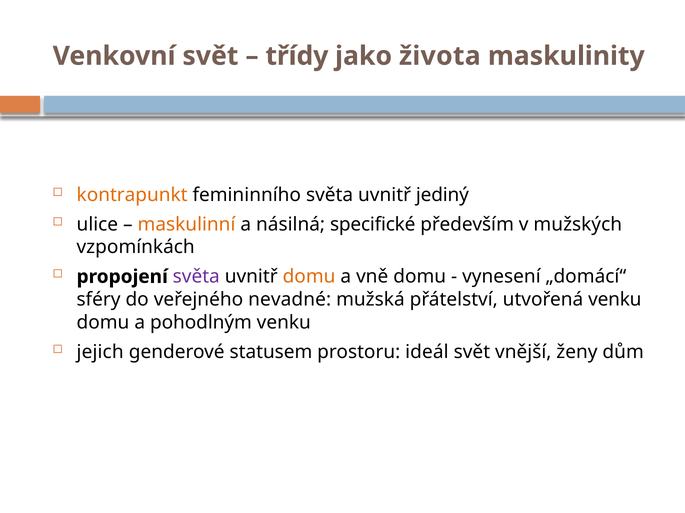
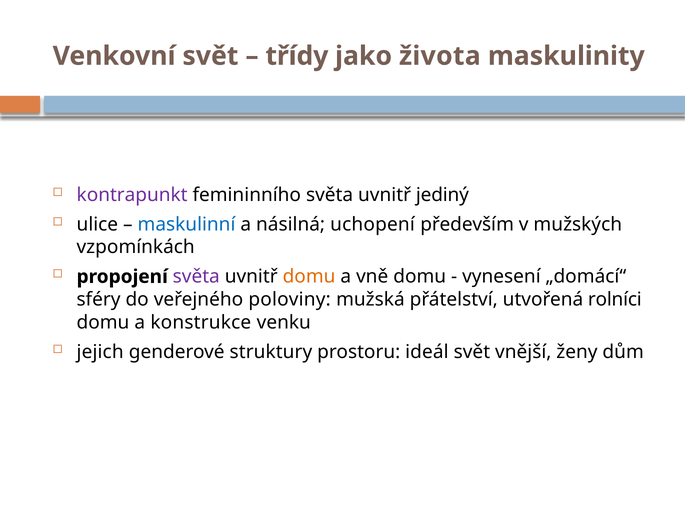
kontrapunkt colour: orange -> purple
maskulinní colour: orange -> blue
specifické: specifické -> uchopení
nevadné: nevadné -> poloviny
utvořená venku: venku -> rolníci
pohodlným: pohodlným -> konstrukce
statusem: statusem -> struktury
